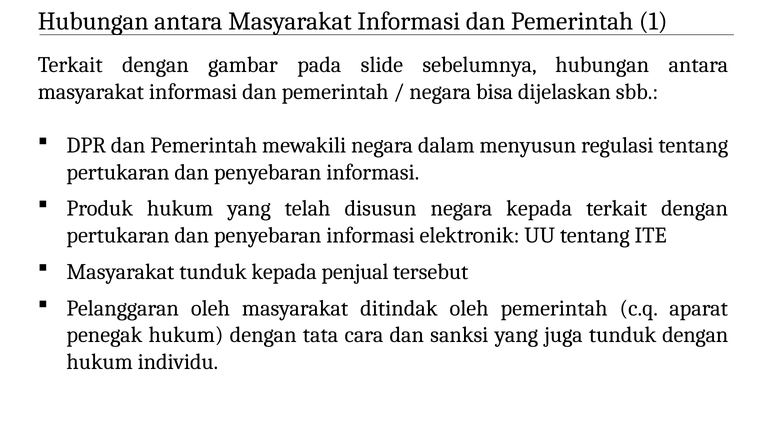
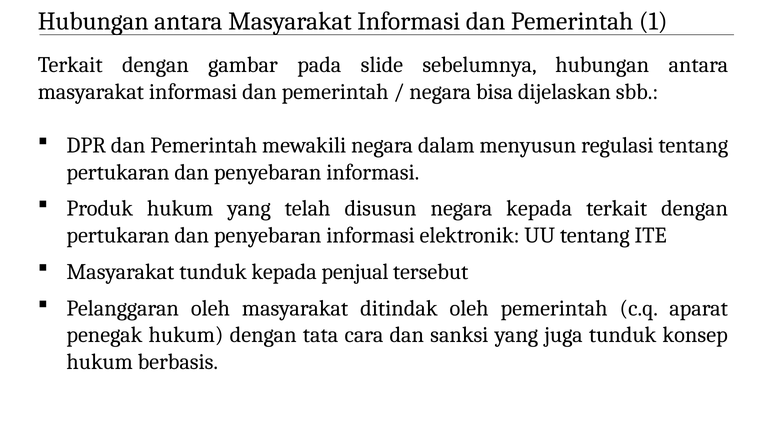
tunduk dengan: dengan -> konsep
individu: individu -> berbasis
